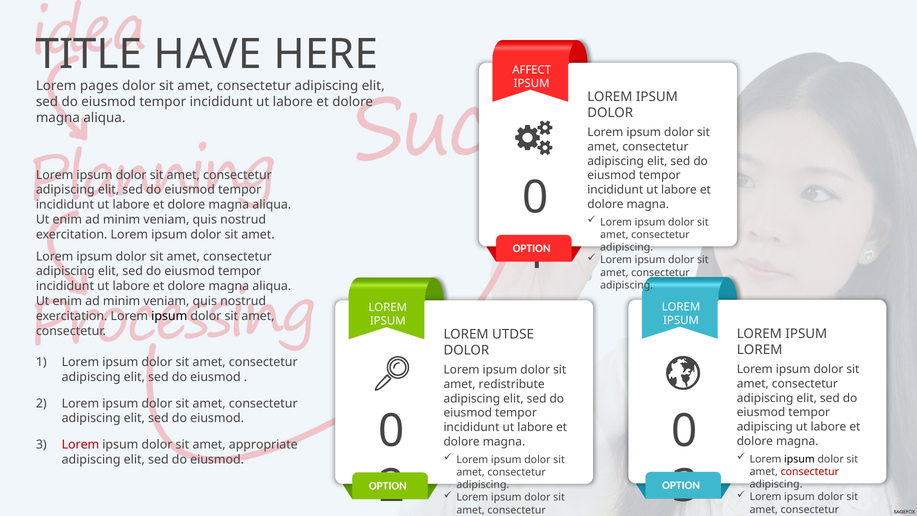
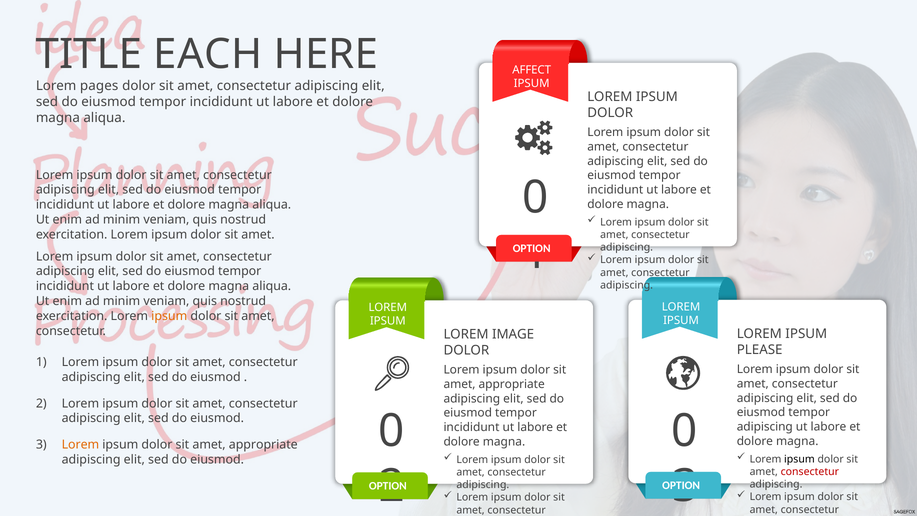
HAVE: HAVE -> EACH
ipsum at (169, 316) colour: black -> orange
UTDSE: UTDSE -> IMAGE
LOREM at (760, 350): LOREM -> PLEASE
redistribute at (512, 384): redistribute -> appropriate
Lorem at (80, 445) colour: red -> orange
